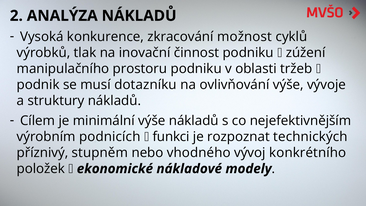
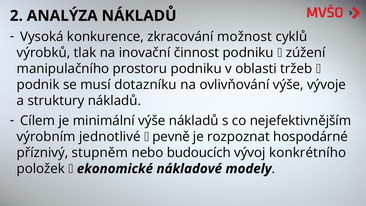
podnicích: podnicích -> jednotlivé
funkci: funkci -> pevně
technických: technických -> hospodárné
vhodného: vhodného -> budoucích
